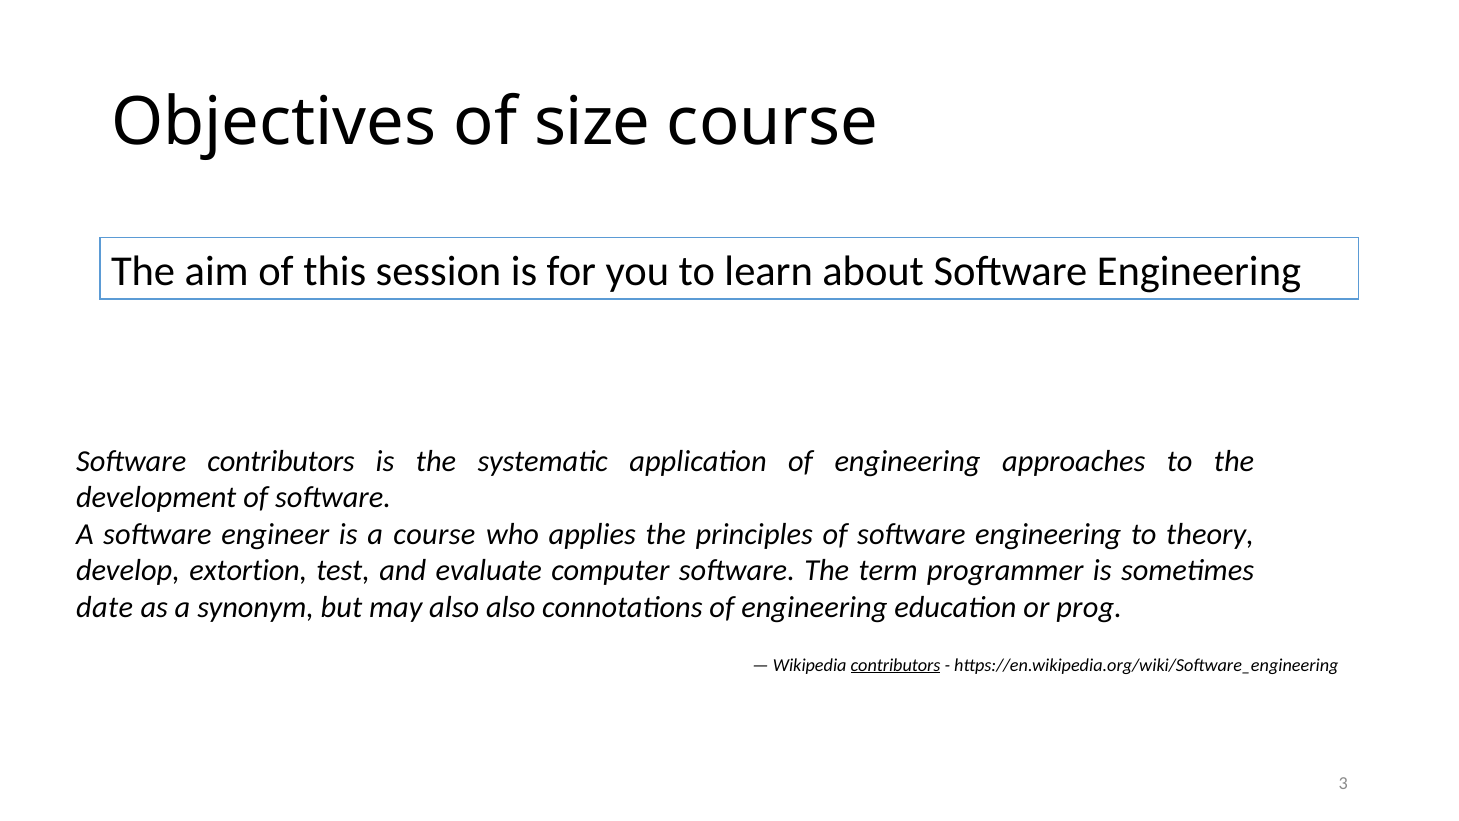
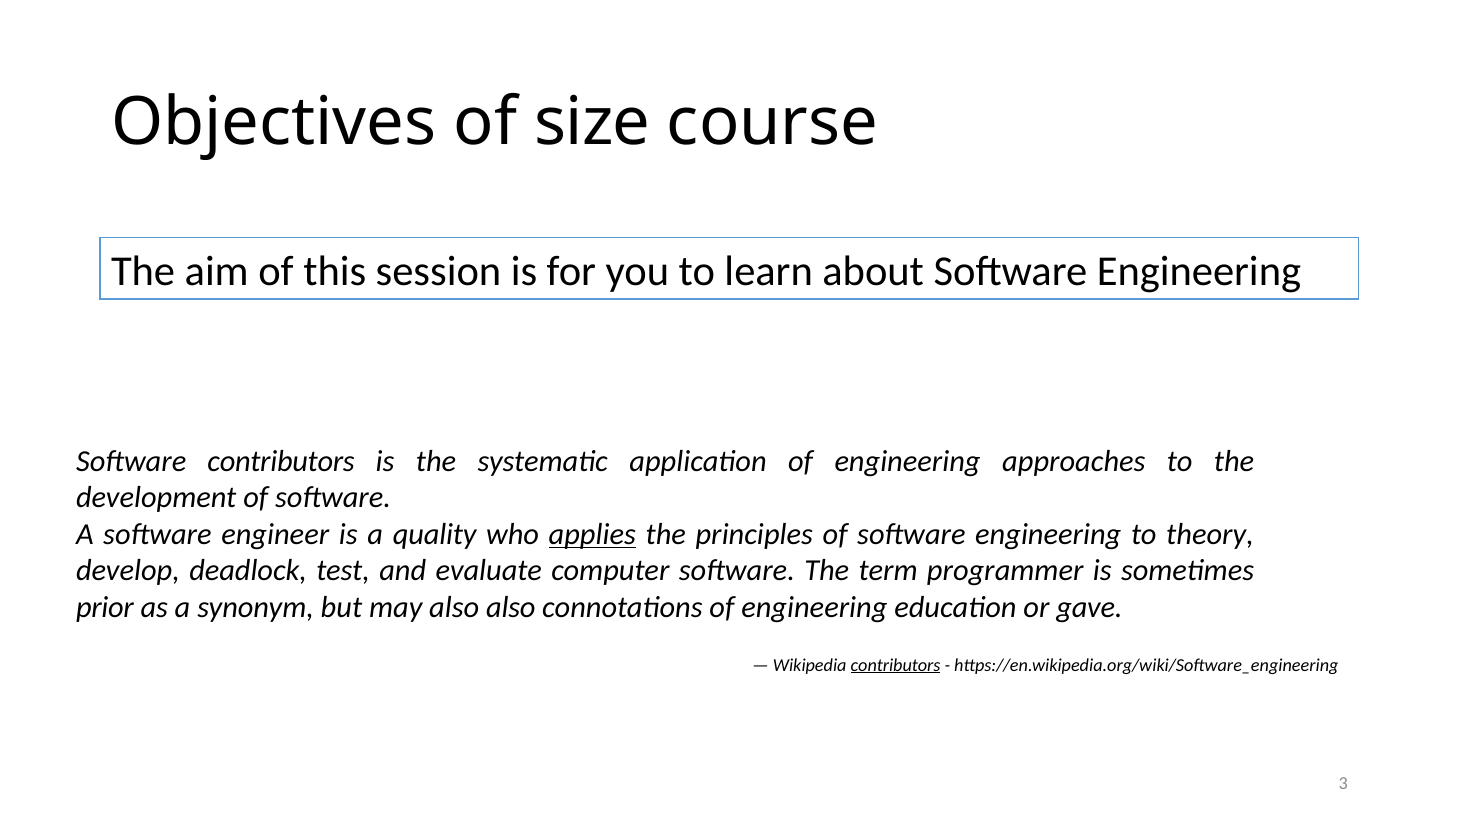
a course: course -> quality
applies underline: none -> present
extortion: extortion -> deadlock
date: date -> prior
prog: prog -> gave
